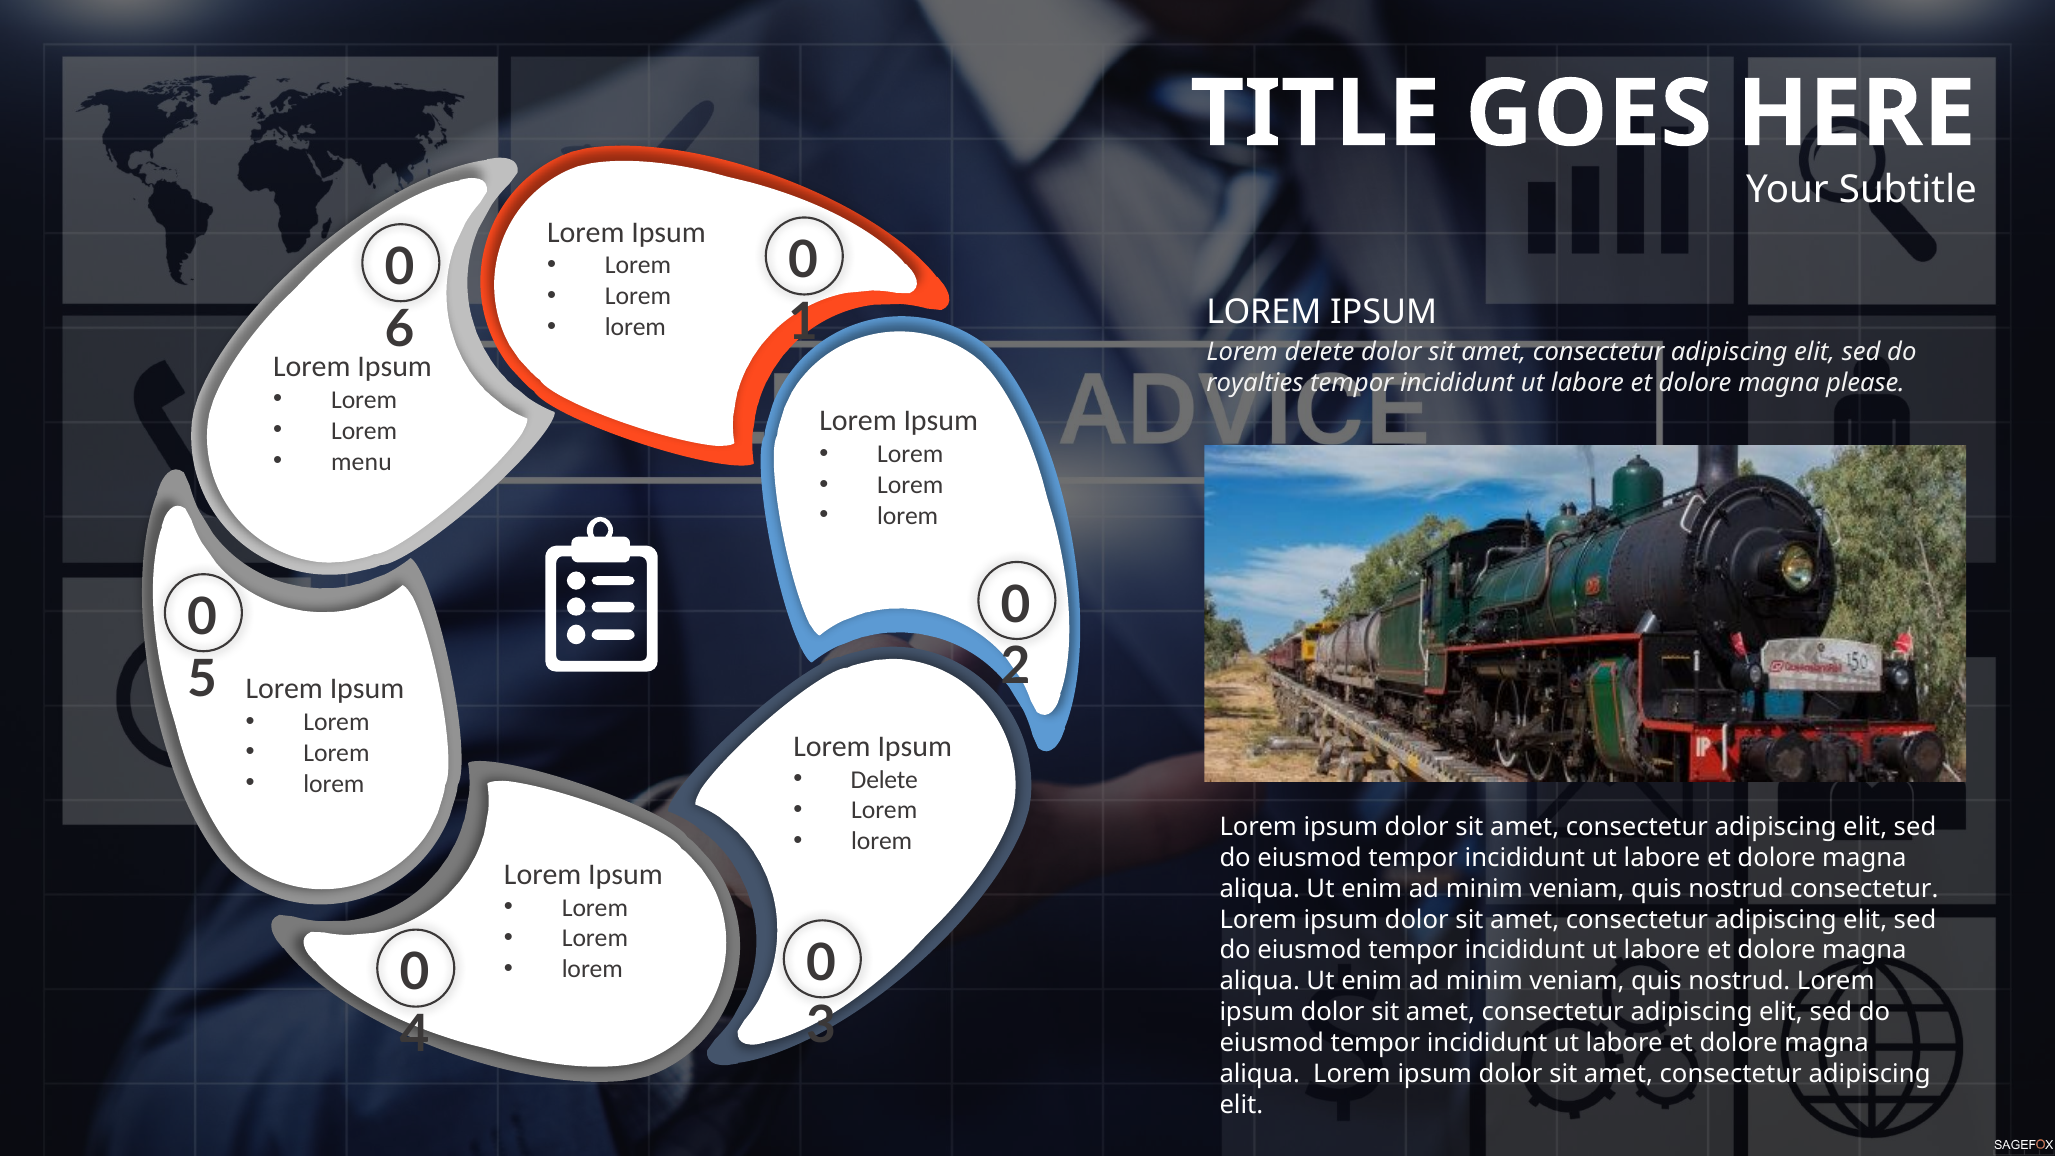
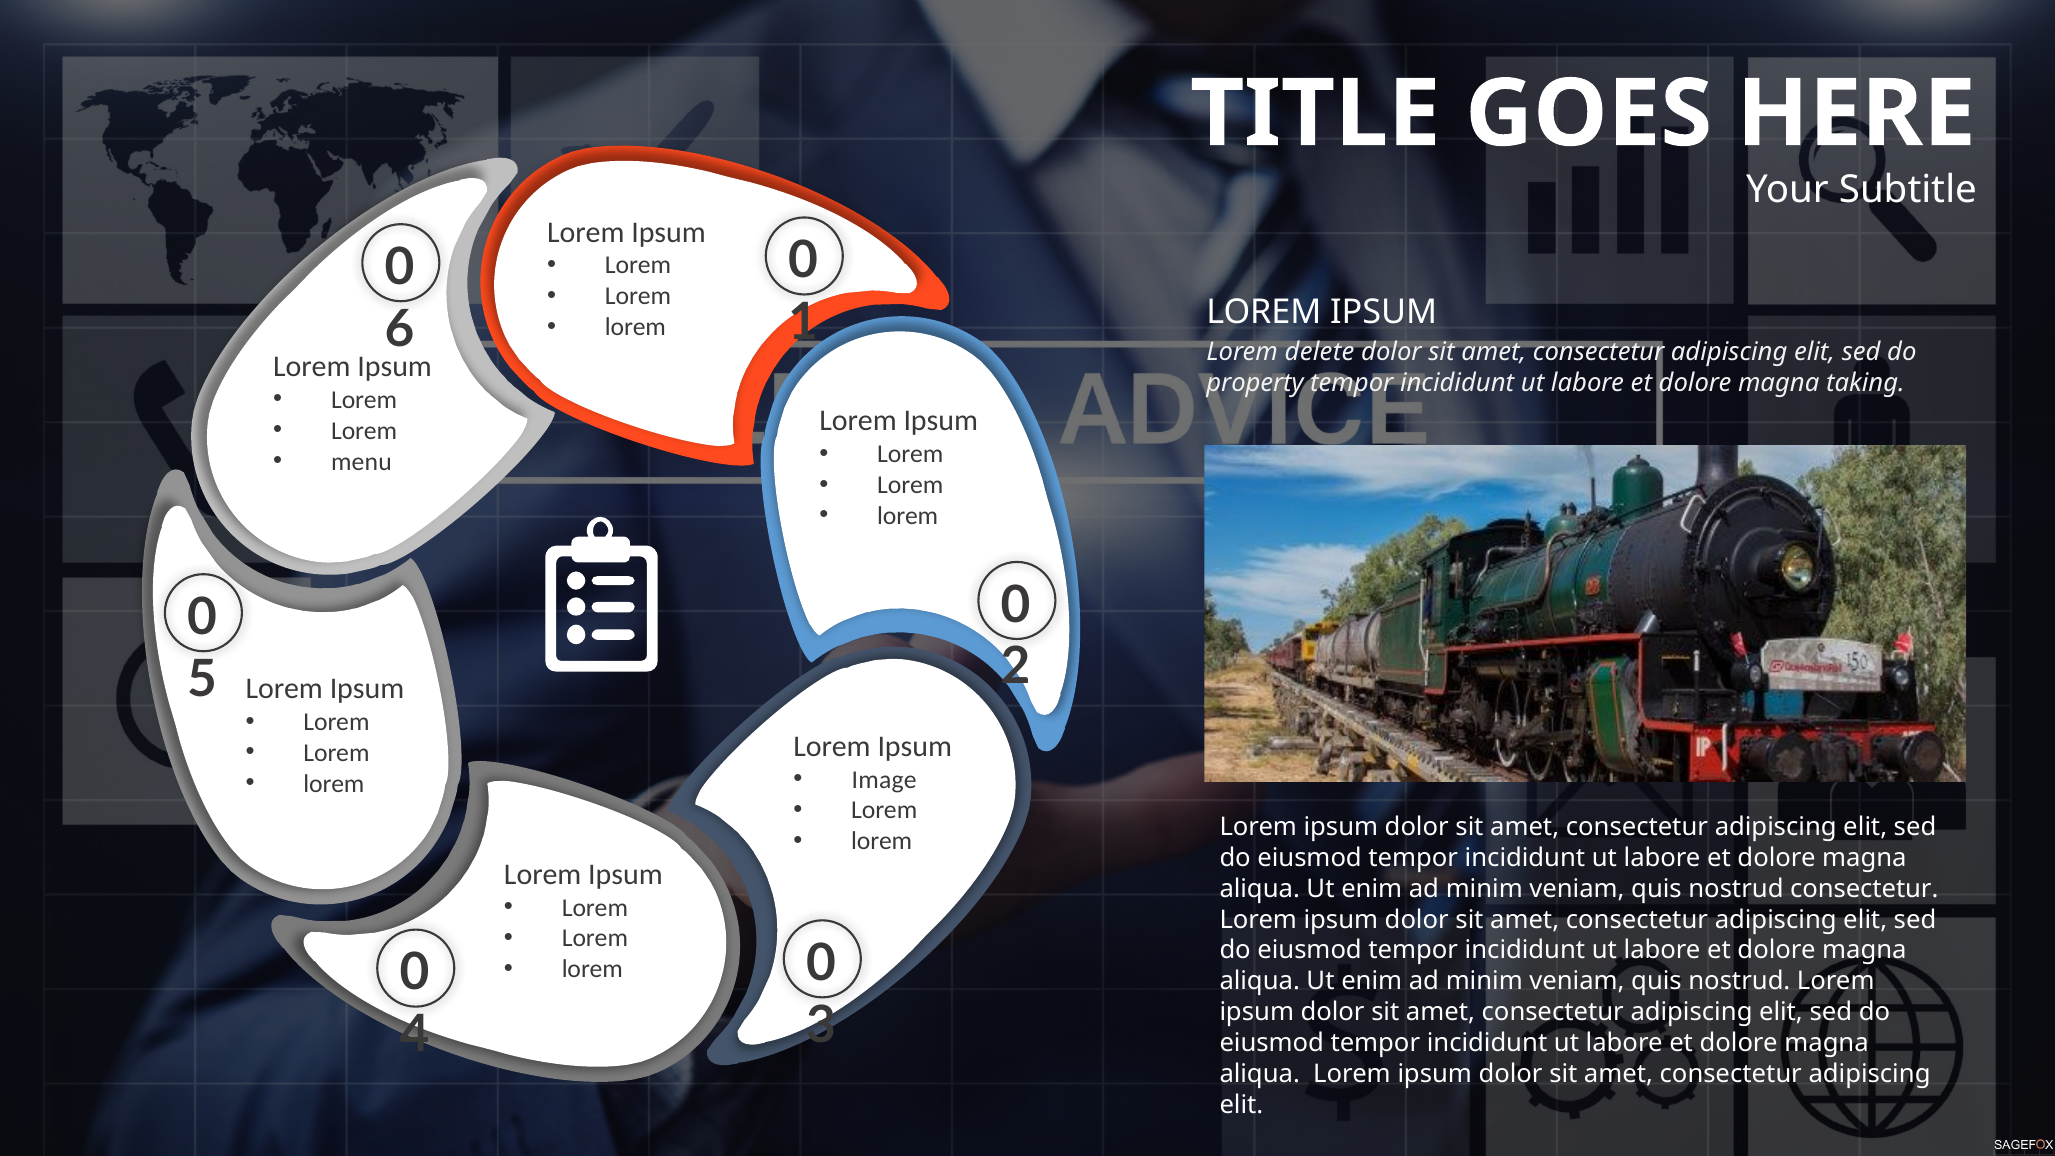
royalties: royalties -> property
please: please -> taking
Delete at (884, 780): Delete -> Image
